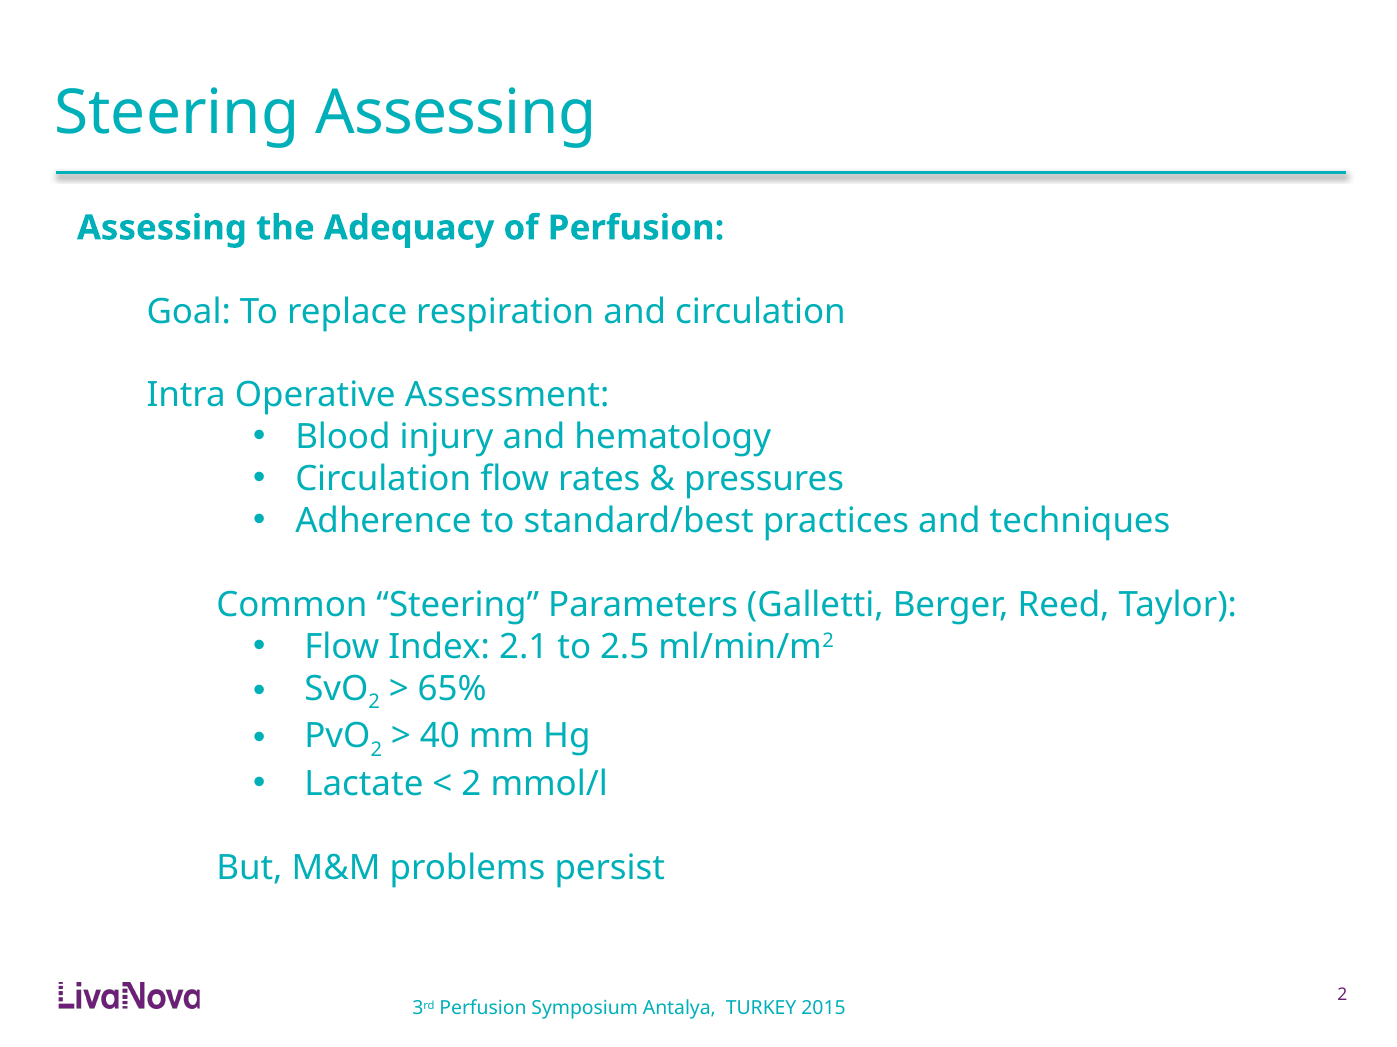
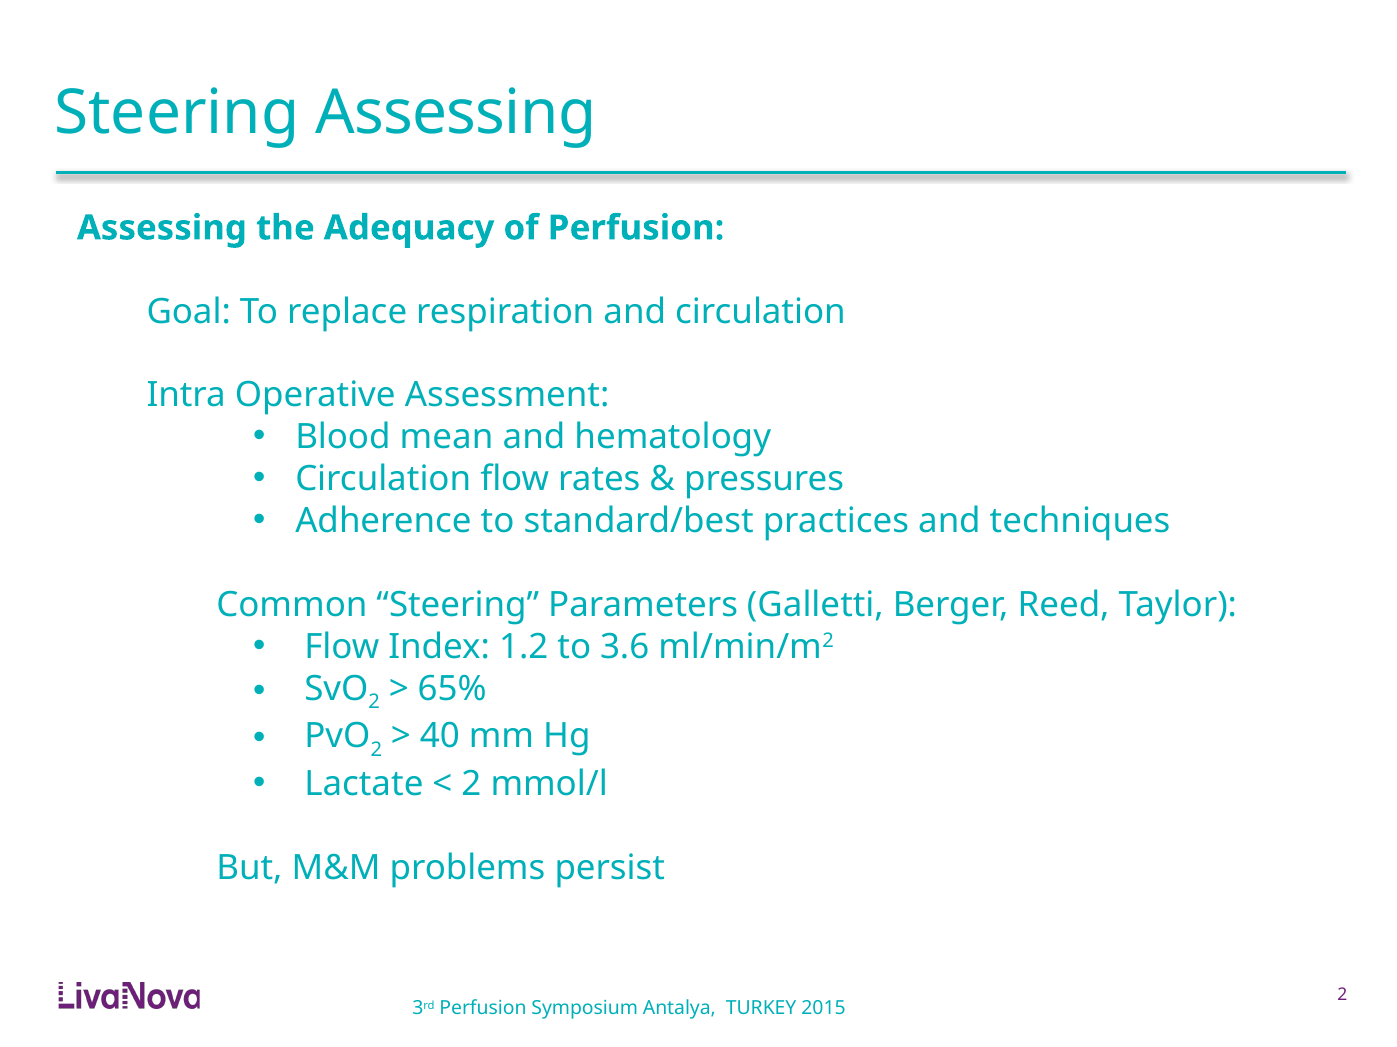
injury: injury -> mean
2.1: 2.1 -> 1.2
2.5: 2.5 -> 3.6
